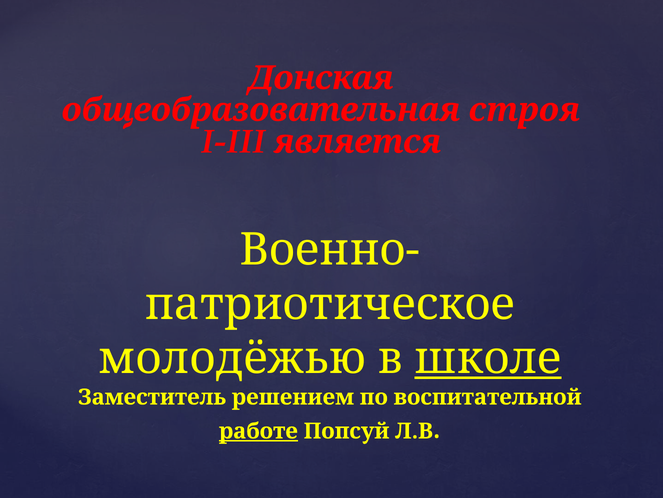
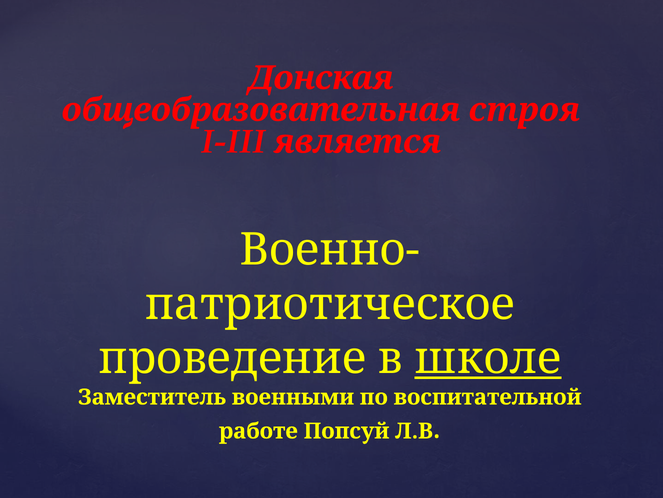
молодёжью: молодёжью -> проведение
решением: решением -> военными
работе underline: present -> none
